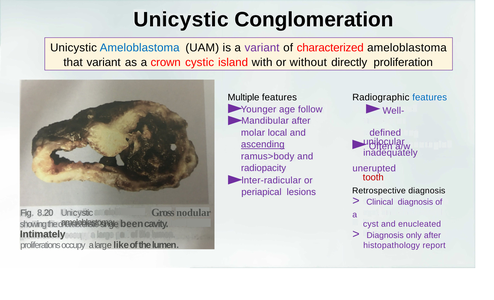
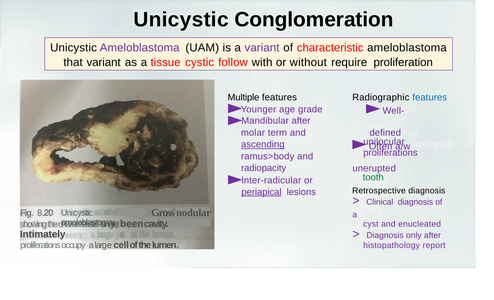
Ameloblastoma at (140, 48) colour: blue -> purple
of characterized: characterized -> characteristic
crown: crown -> tissue
island: island -> follow
directly: directly -> require
follow: follow -> grade
local: local -> term
inadequately at (390, 153): inadequately -> proliferations
tooth colour: red -> green
periapical underline: none -> present
like: like -> cell
